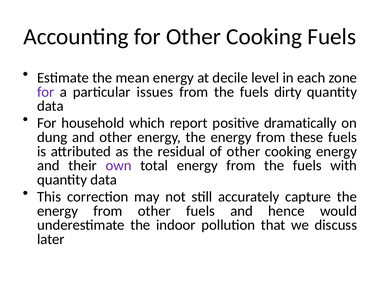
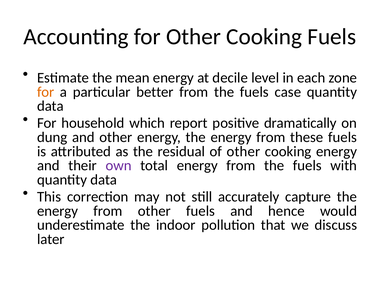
for at (46, 92) colour: purple -> orange
issues: issues -> better
dirty: dirty -> case
